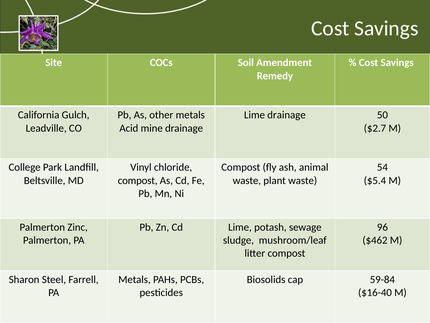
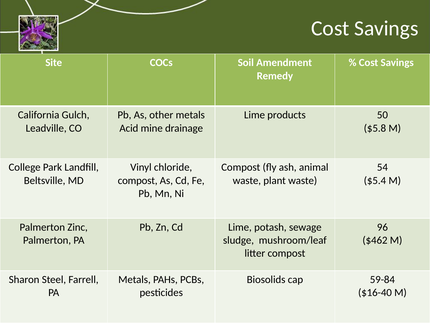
Lime drainage: drainage -> products
$2.7: $2.7 -> $5.8
